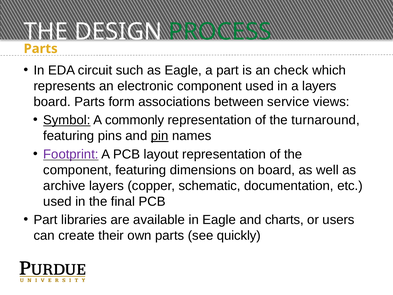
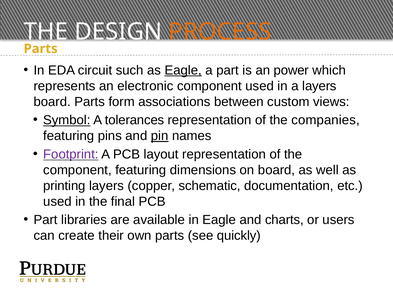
PROCESS colour: green -> orange
Eagle at (183, 70) underline: none -> present
check: check -> power
service: service -> custom
commonly: commonly -> tolerances
turnaround: turnaround -> companies
archive: archive -> printing
